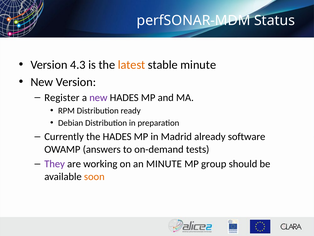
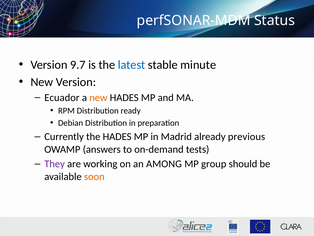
4.3: 4.3 -> 9.7
latest colour: orange -> blue
Register: Register -> Ecuador
new at (98, 97) colour: purple -> orange
software: software -> previous
an MINUTE: MINUTE -> AMONG
